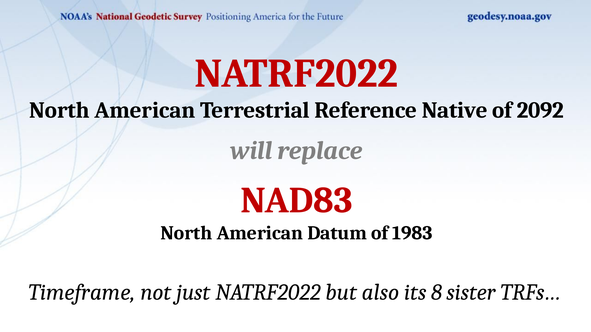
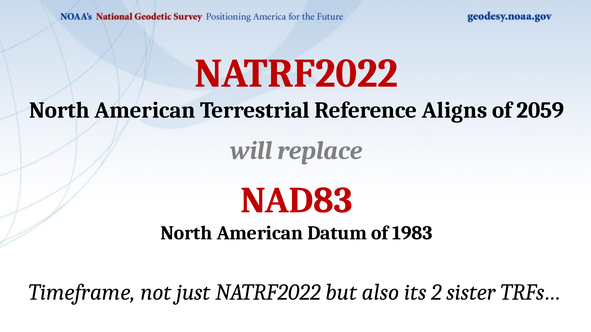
Native: Native -> Aligns
2092: 2092 -> 2059
8: 8 -> 2
